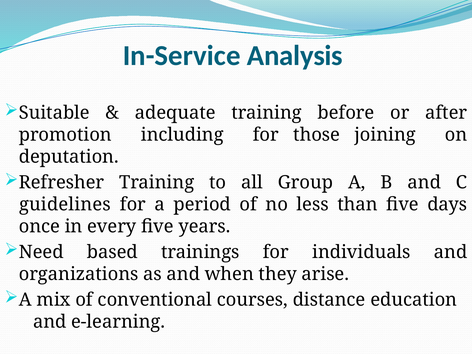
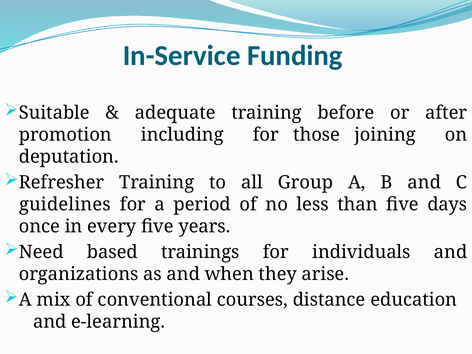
Analysis: Analysis -> Funding
